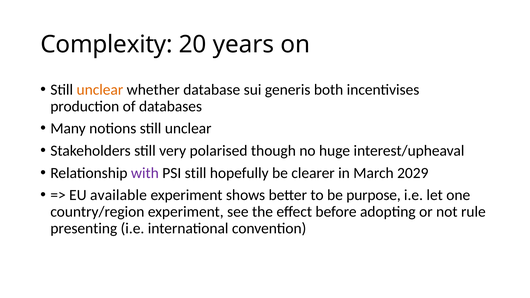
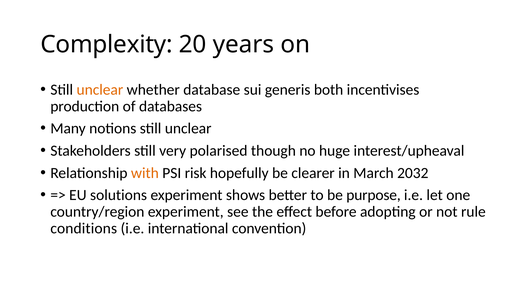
with colour: purple -> orange
PSI still: still -> risk
2029: 2029 -> 2032
available: available -> solutions
presenting: presenting -> conditions
